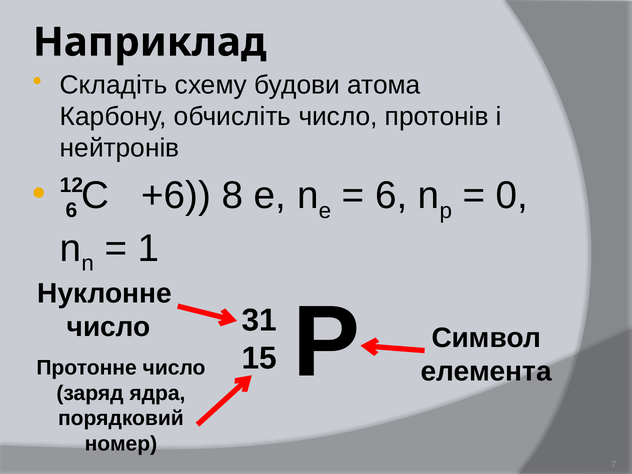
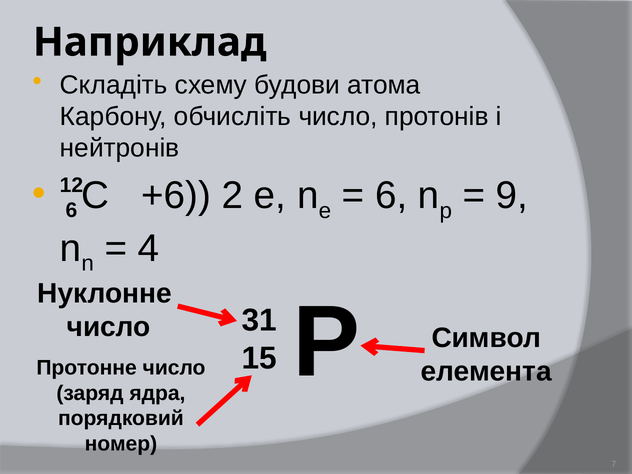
8: 8 -> 2
0: 0 -> 9
1: 1 -> 4
